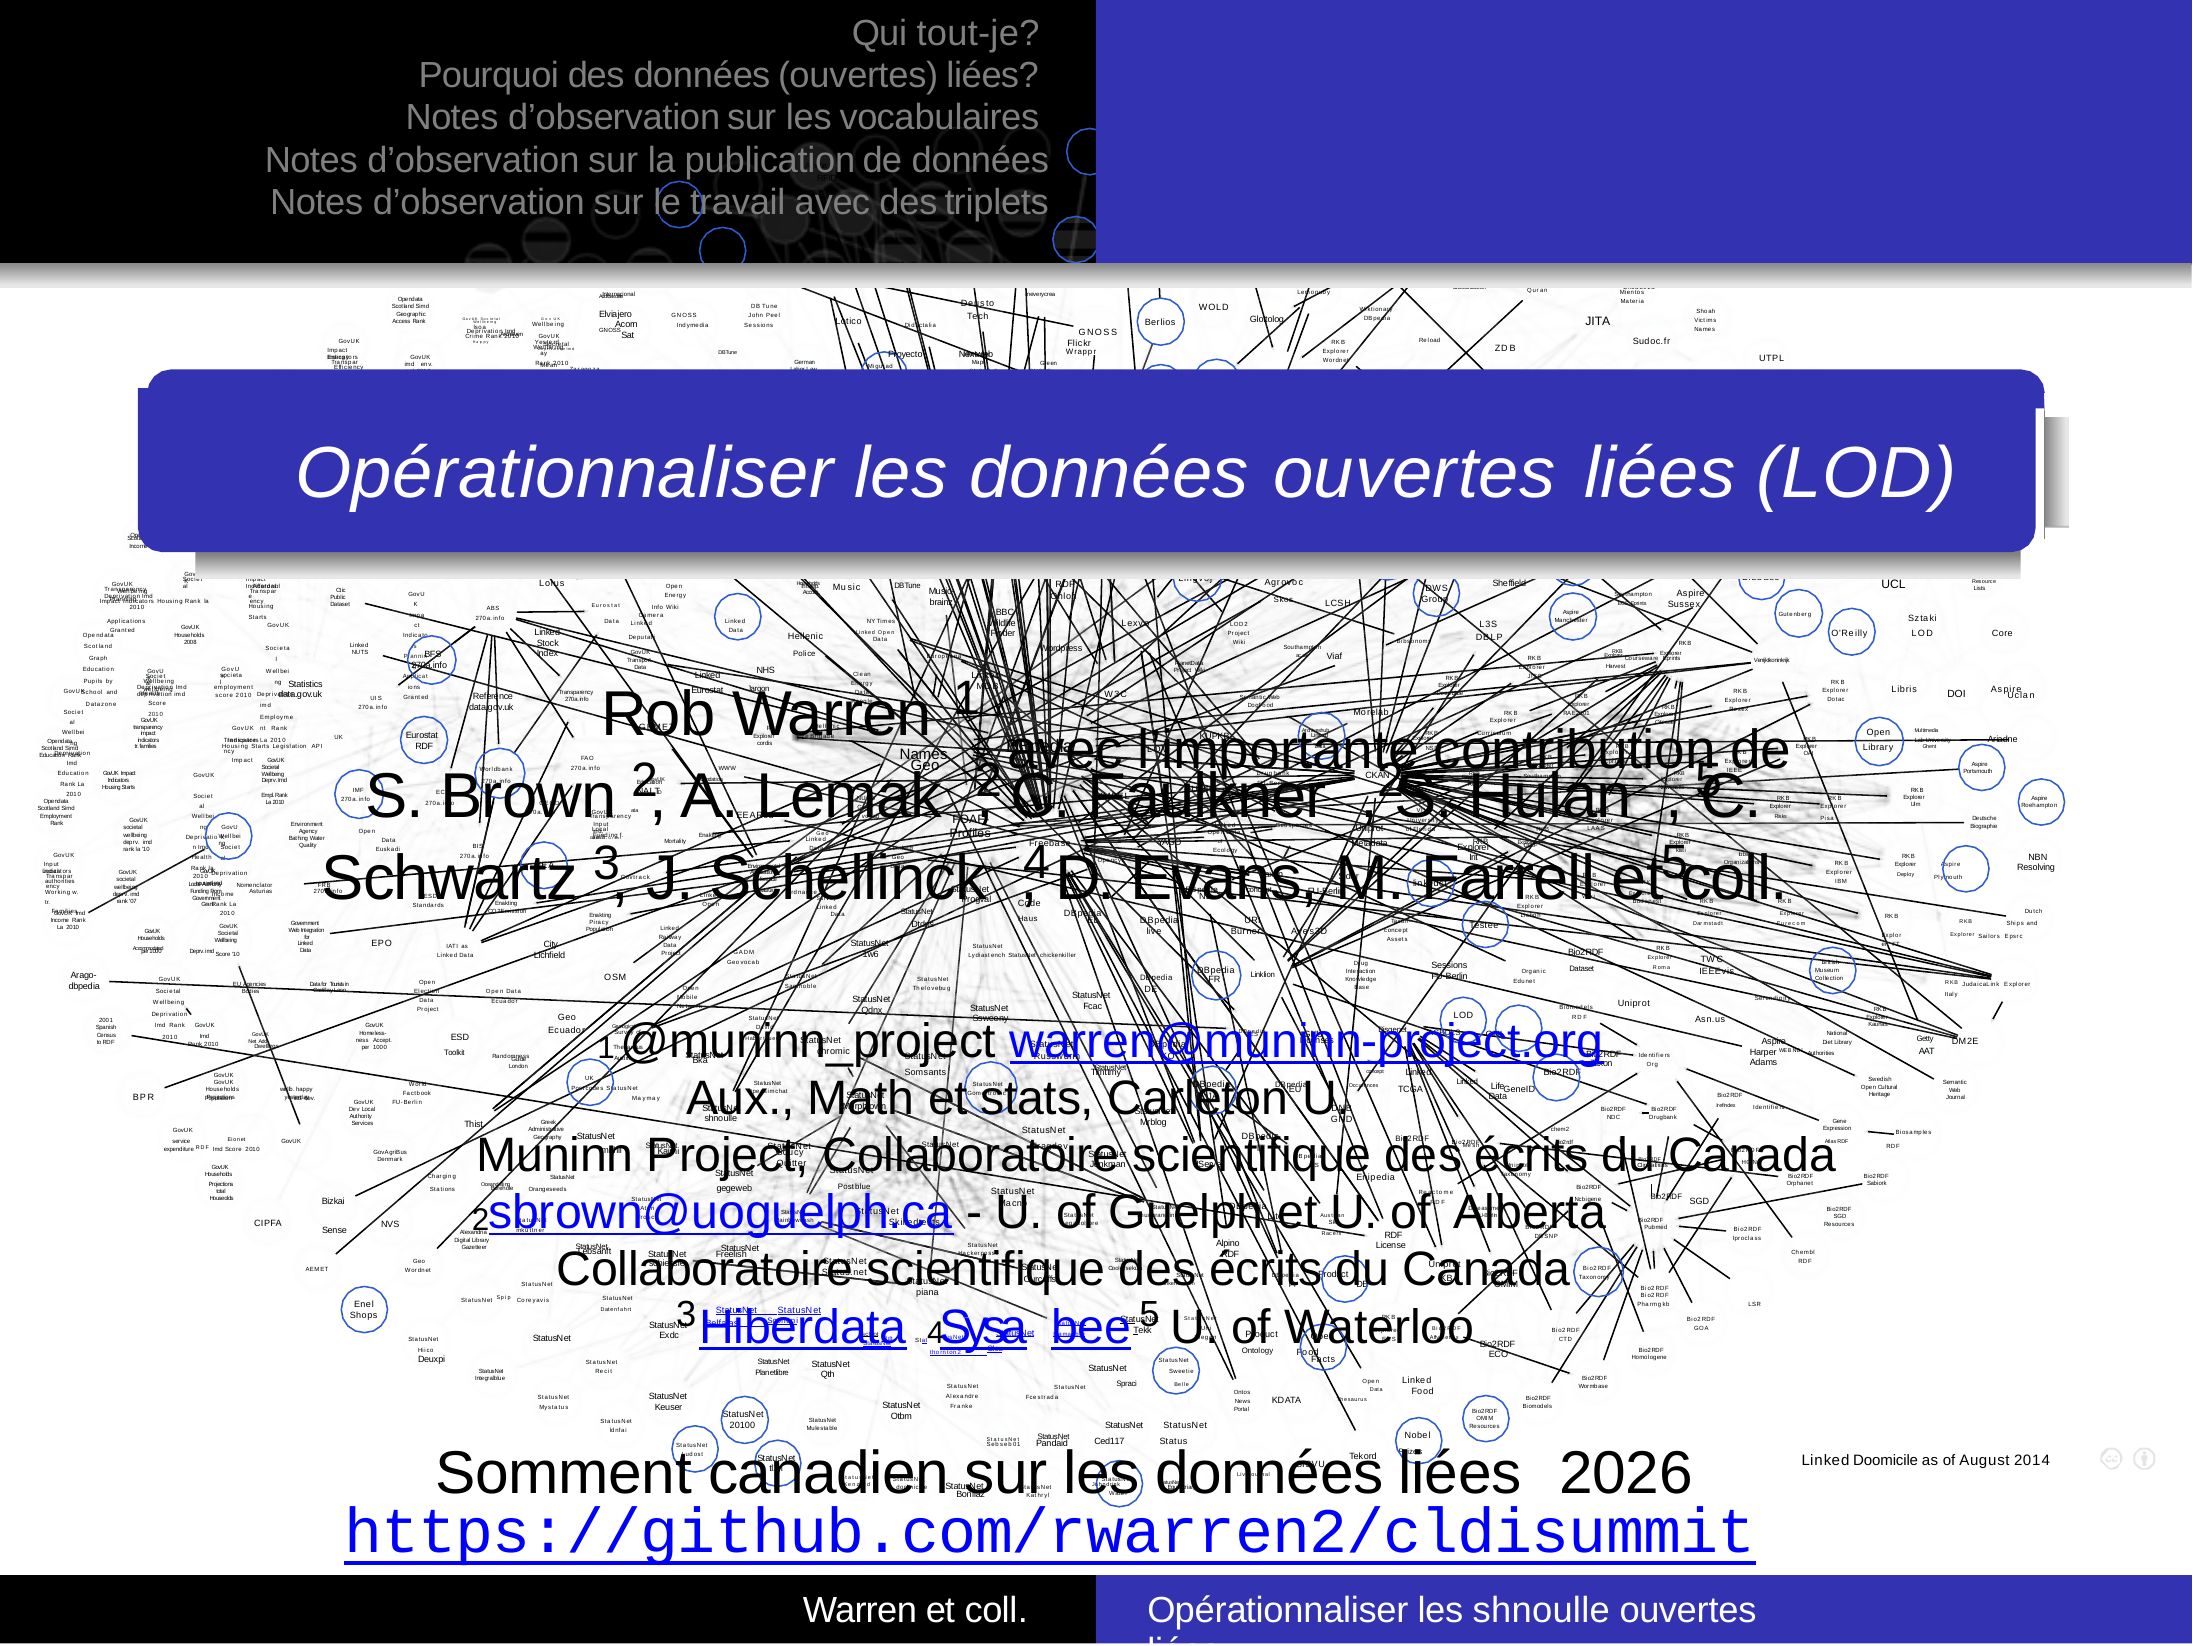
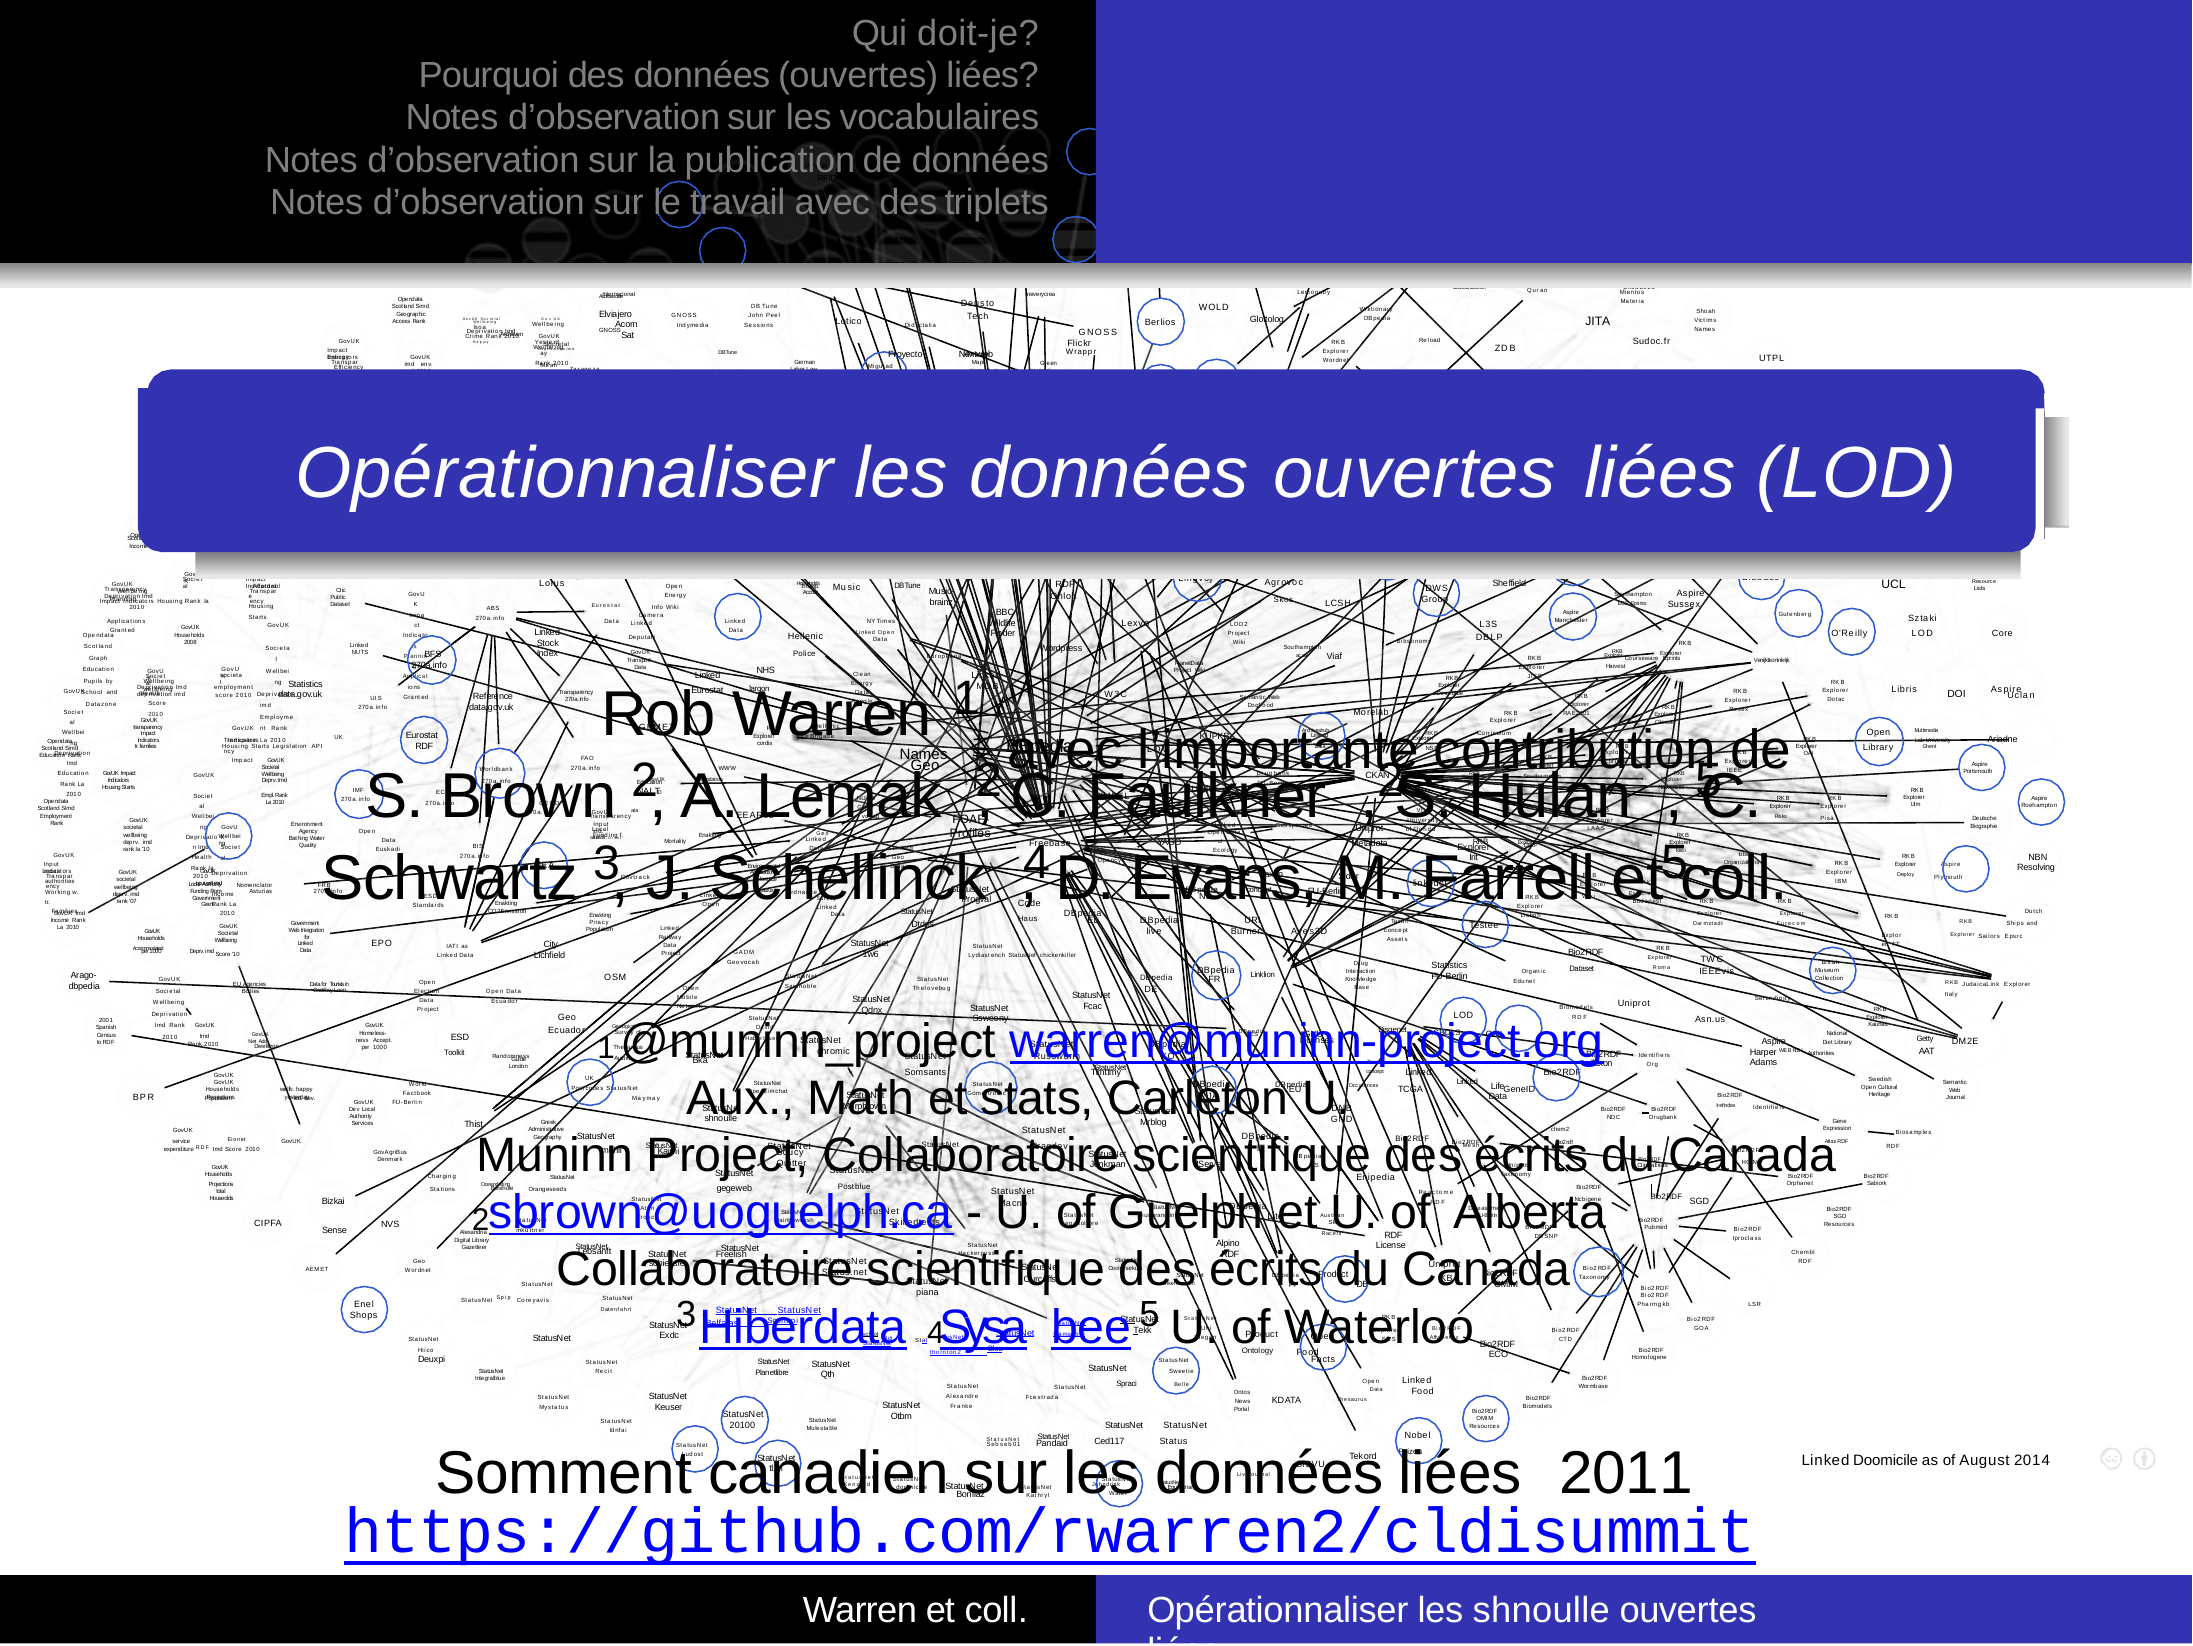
tout-je: tout-je -> doit-je
Sessions at (1449, 966): Sessions -> Statistics
2026: 2026 -> 2011
